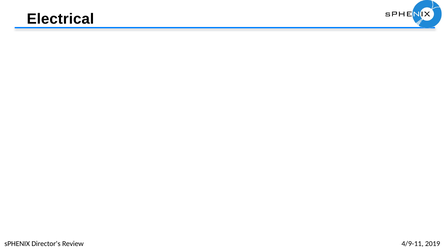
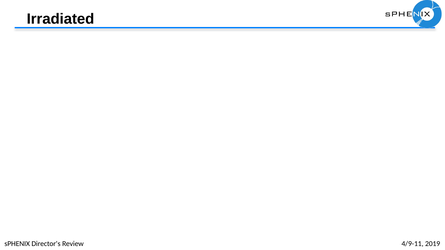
Electrical: Electrical -> Irradiated
